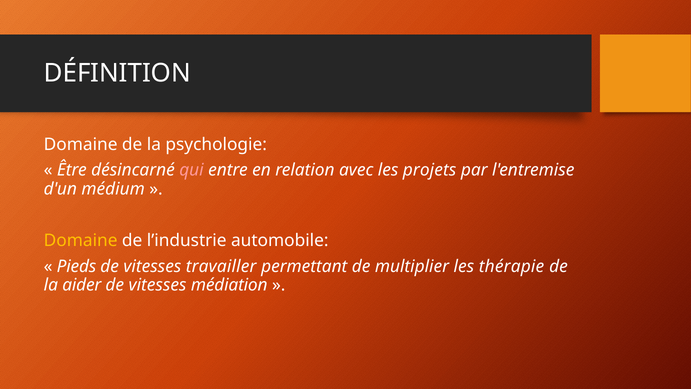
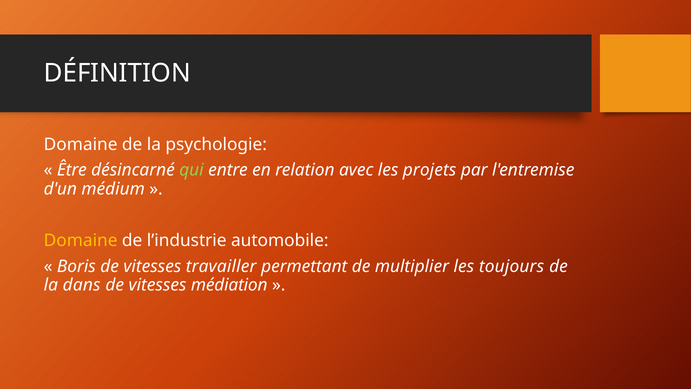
qui colour: pink -> light green
Pieds: Pieds -> Boris
thérapie: thérapie -> toujours
aider: aider -> dans
